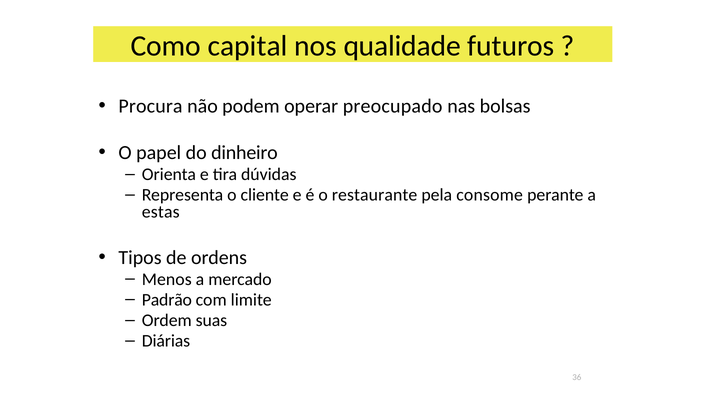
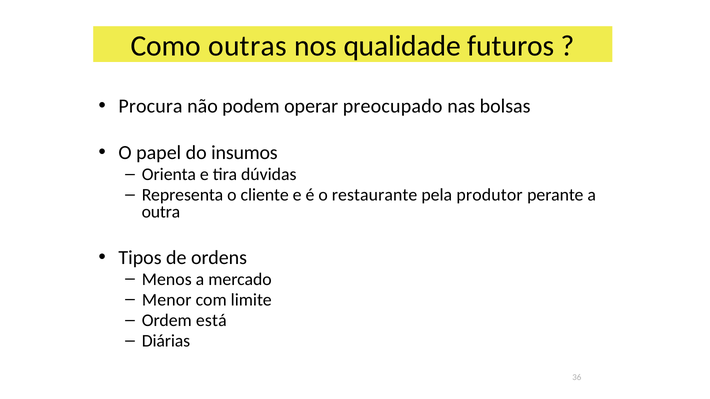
capital: capital -> outras
dinheiro: dinheiro -> insumos
consome: consome -> produtor
estas: estas -> outra
Padrão: Padrão -> Menor
suas: suas -> está
